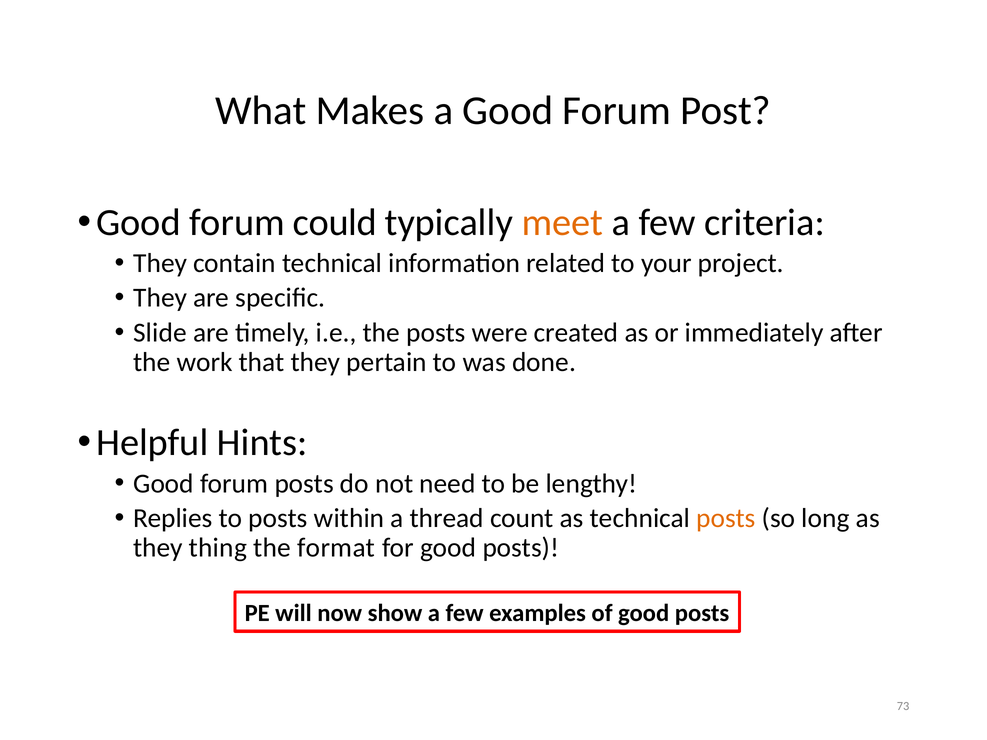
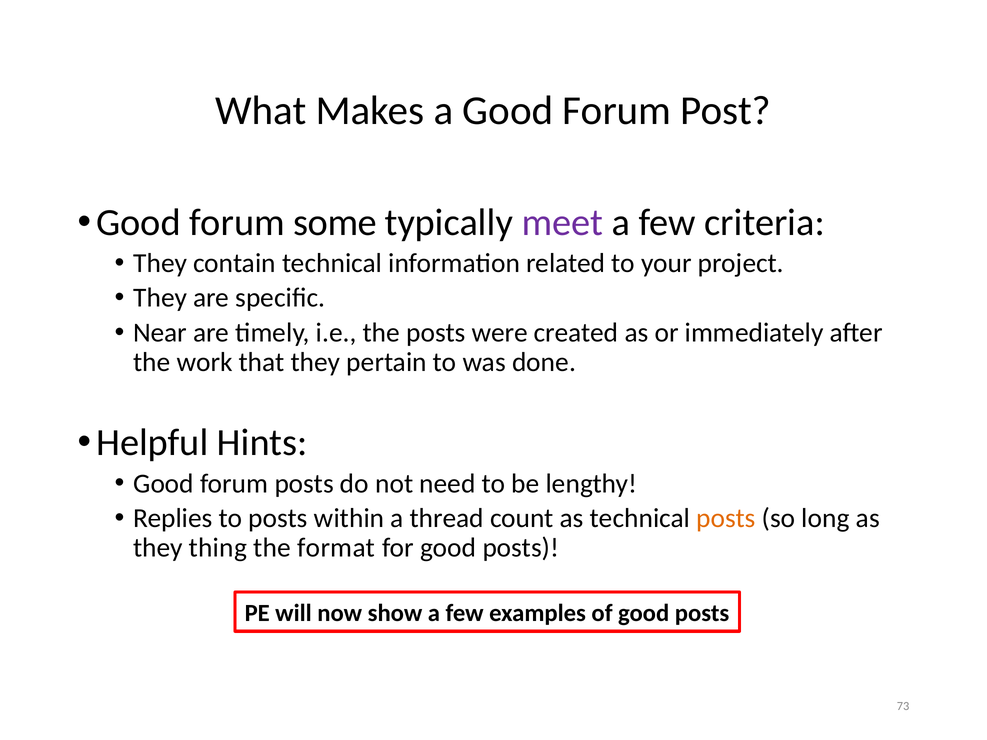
could: could -> some
meet colour: orange -> purple
Slide: Slide -> Near
